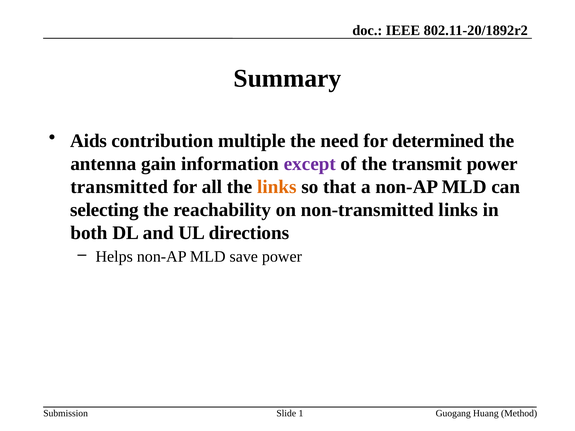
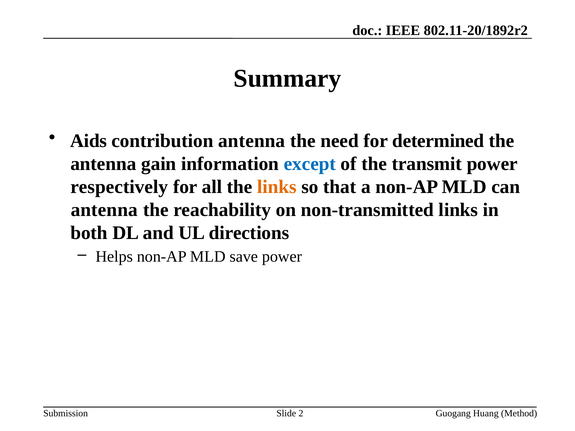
contribution multiple: multiple -> antenna
except colour: purple -> blue
transmitted: transmitted -> respectively
selecting at (104, 210): selecting -> antenna
1: 1 -> 2
